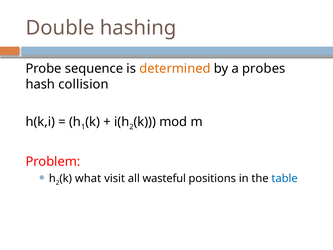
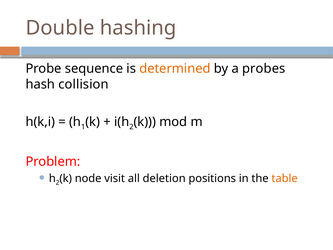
what: what -> node
wasteful: wasteful -> deletion
table colour: blue -> orange
